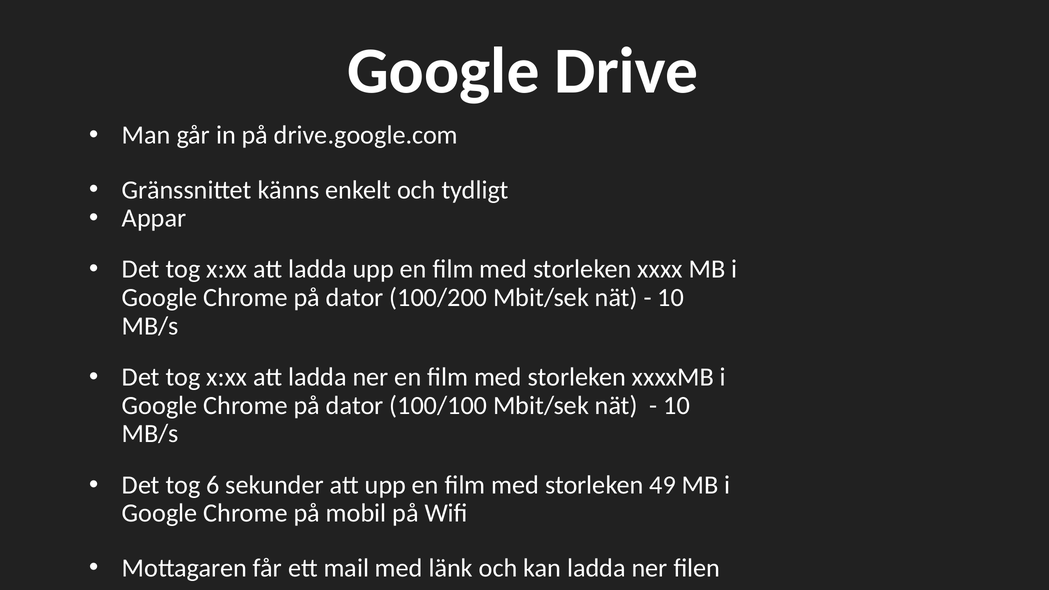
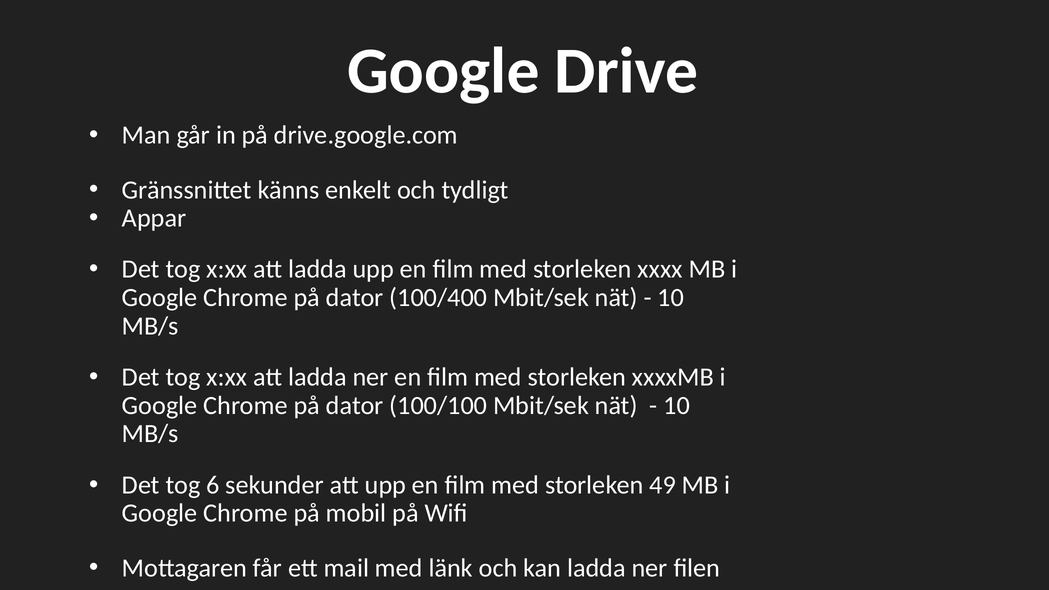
100/200: 100/200 -> 100/400
